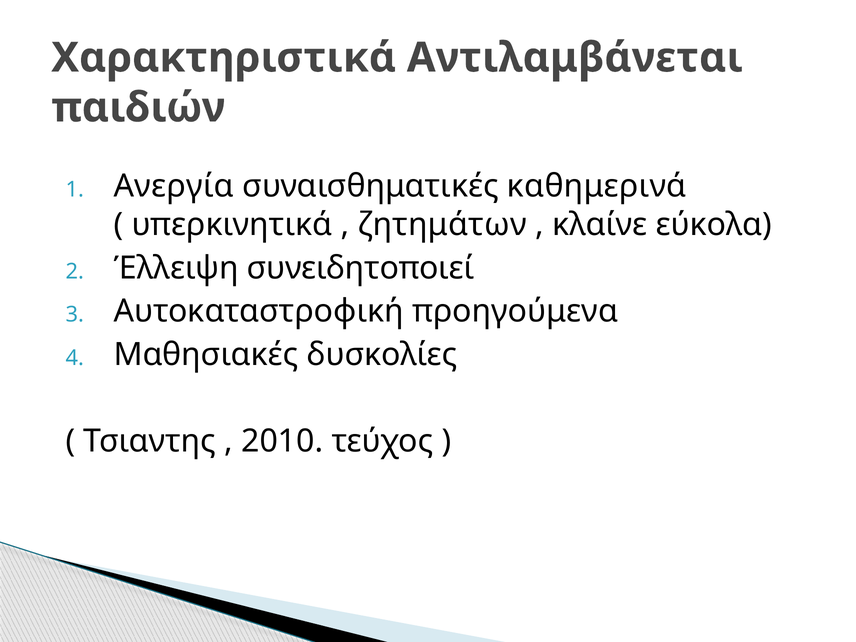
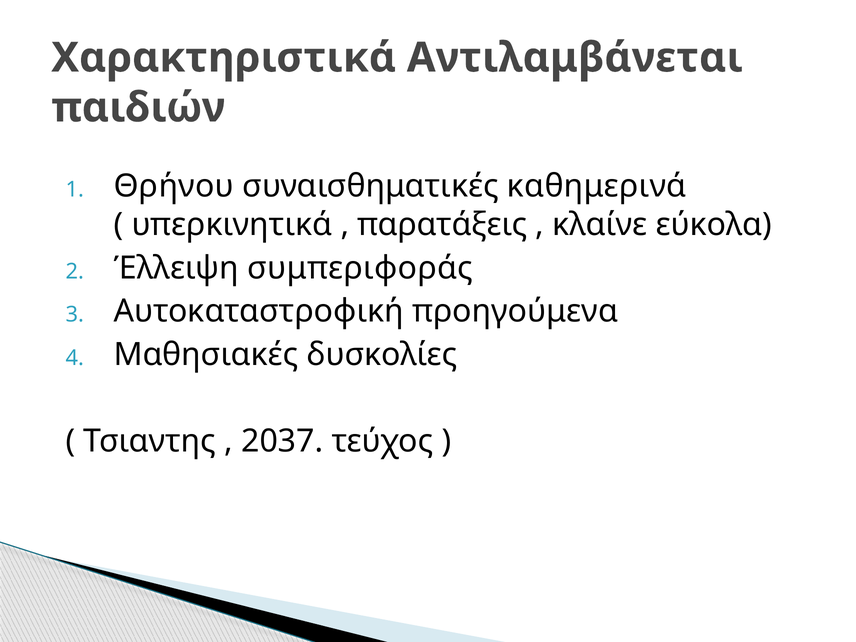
Ανεργία: Ανεργία -> Θρήνου
ζητημάτων: ζητημάτων -> παρατάξεις
συνειδητοποιεί: συνειδητοποιεί -> συμπεριφοράς
2010: 2010 -> 2037
